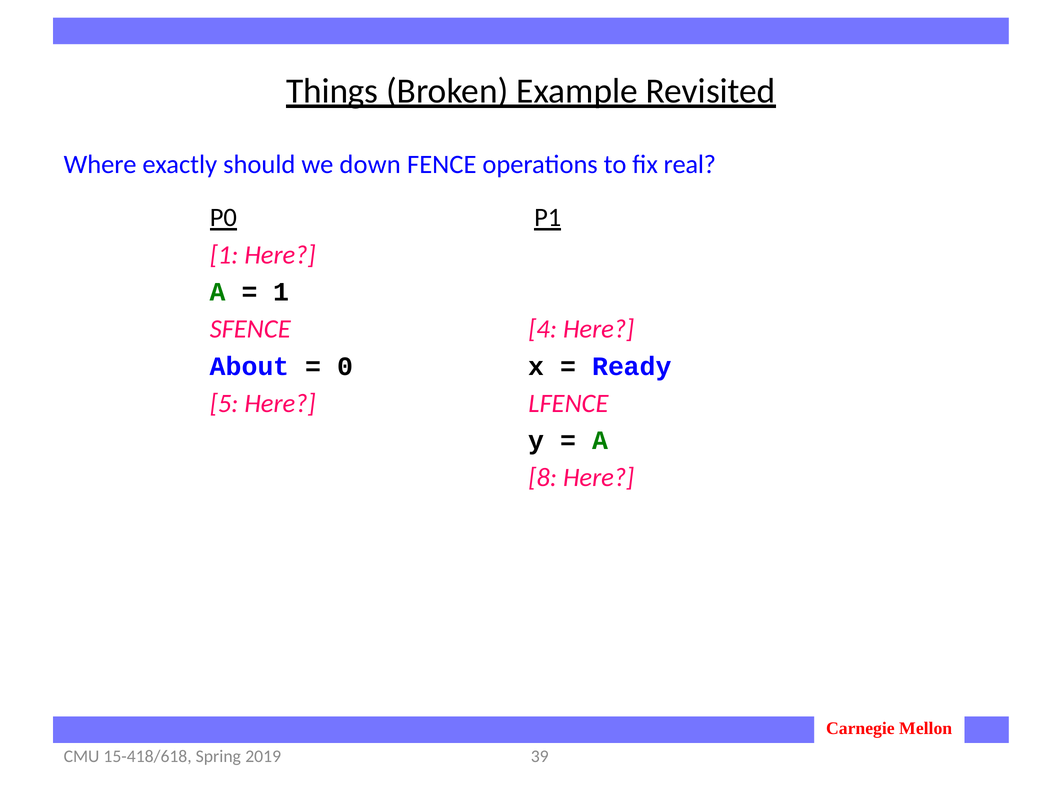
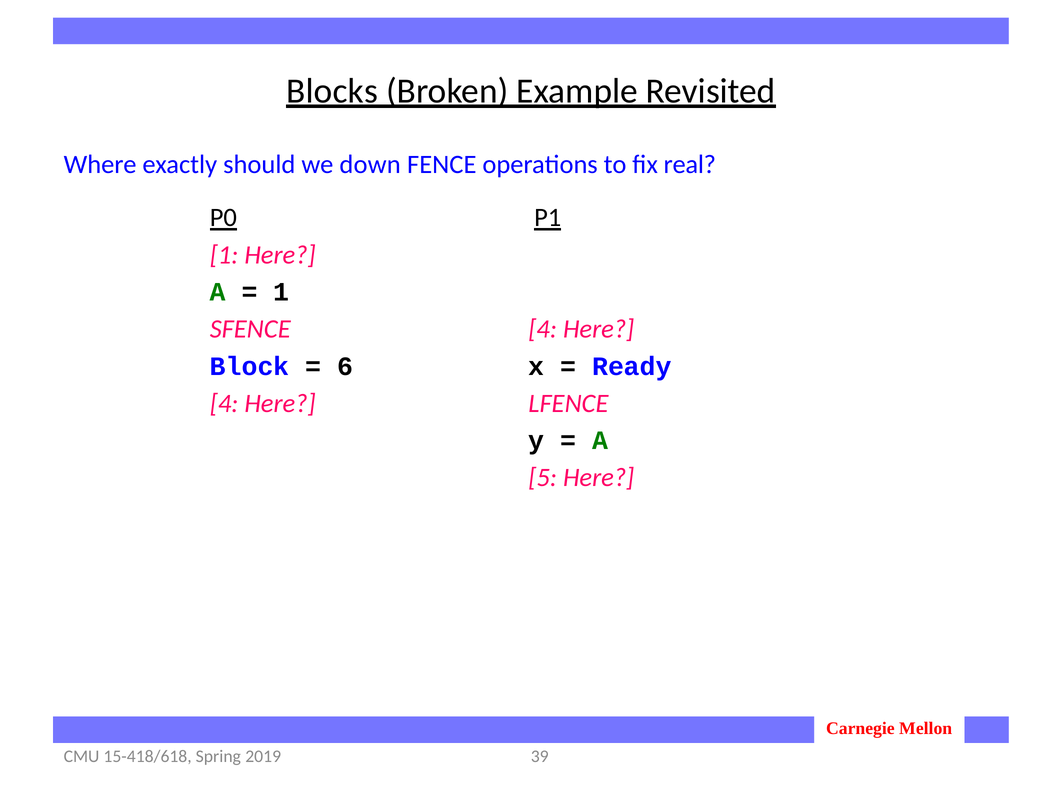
Things: Things -> Blocks
About: About -> Block
0: 0 -> 6
5 at (224, 404): 5 -> 4
8: 8 -> 5
